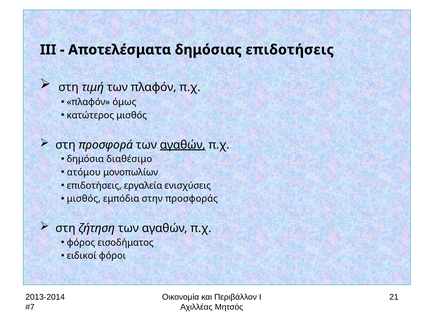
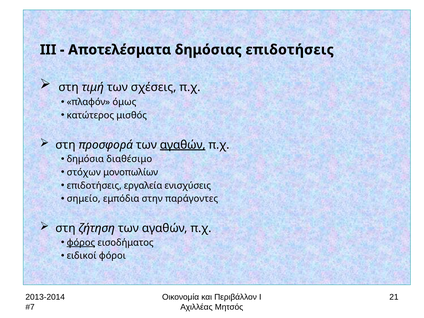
των πλαφόν: πλαφόν -> σχέσεις
ατόμου: ατόμου -> στόχων
μισθός at (84, 199): μισθός -> σημείο
προσφοράς: προσφοράς -> παράγοντες
φόρος underline: none -> present
